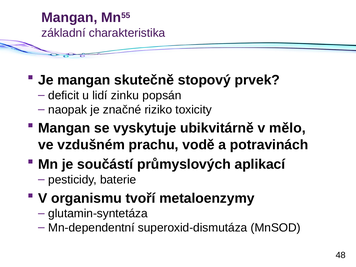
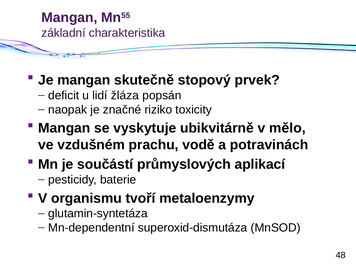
zinku: zinku -> žláza
